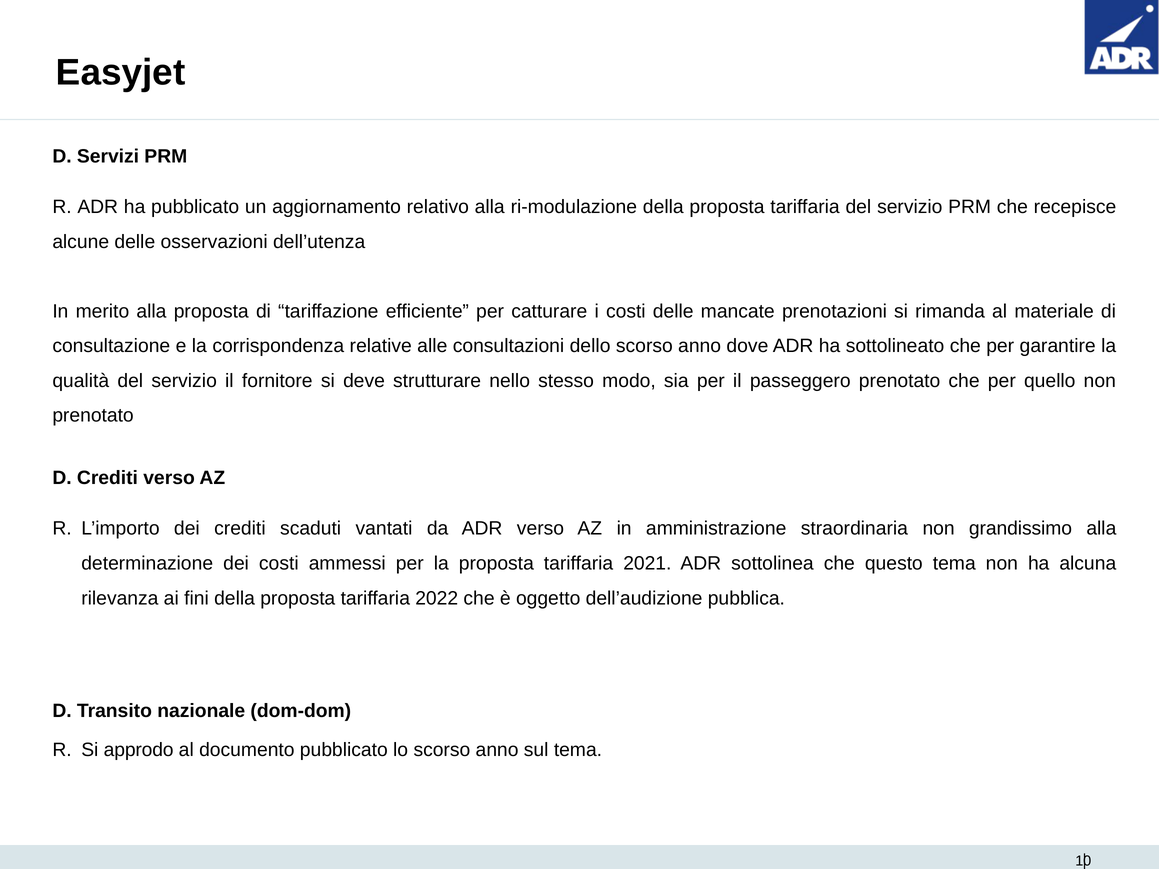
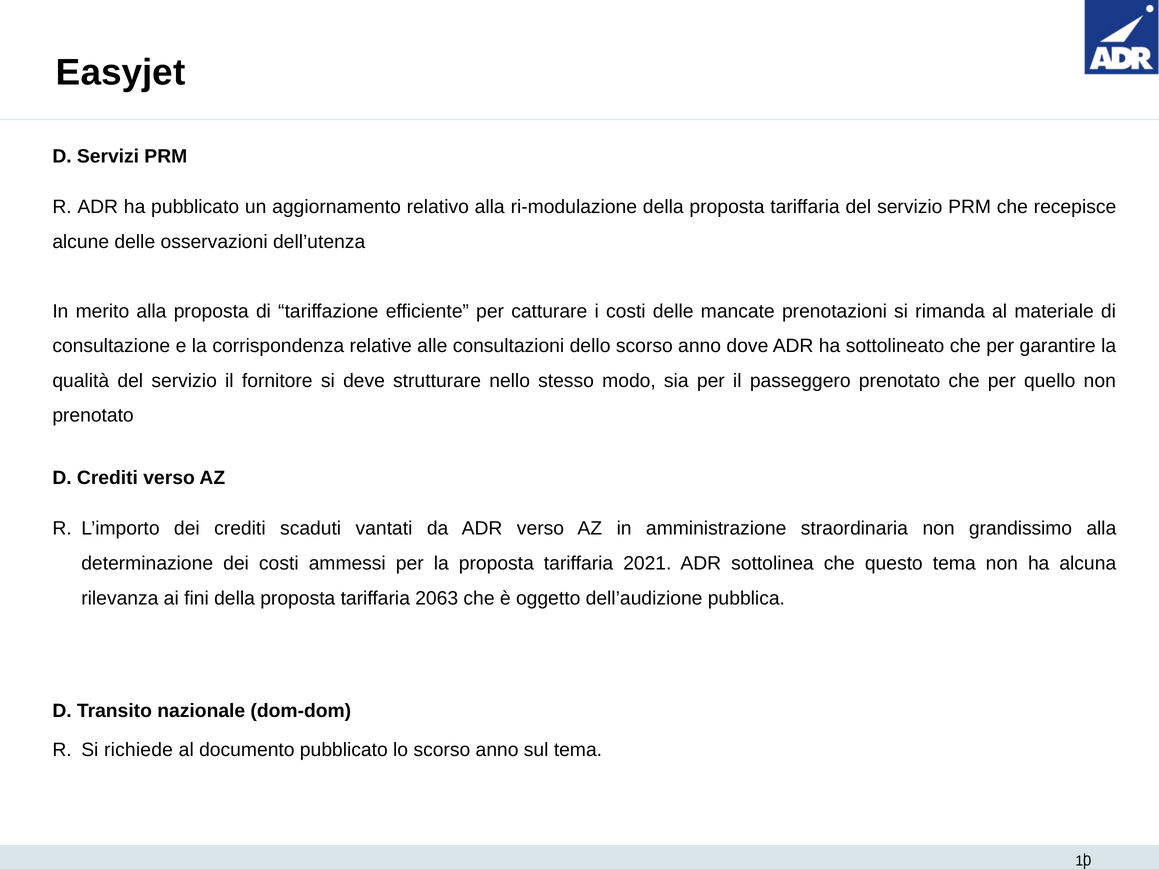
2022: 2022 -> 2063
approdo: approdo -> richiede
